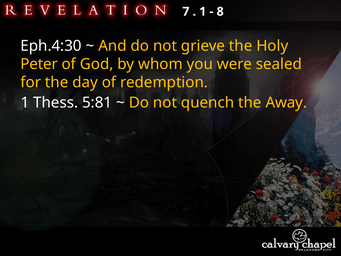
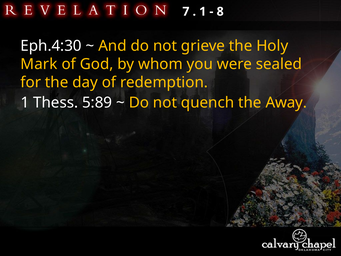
Peter: Peter -> Mark
5:81: 5:81 -> 5:89
